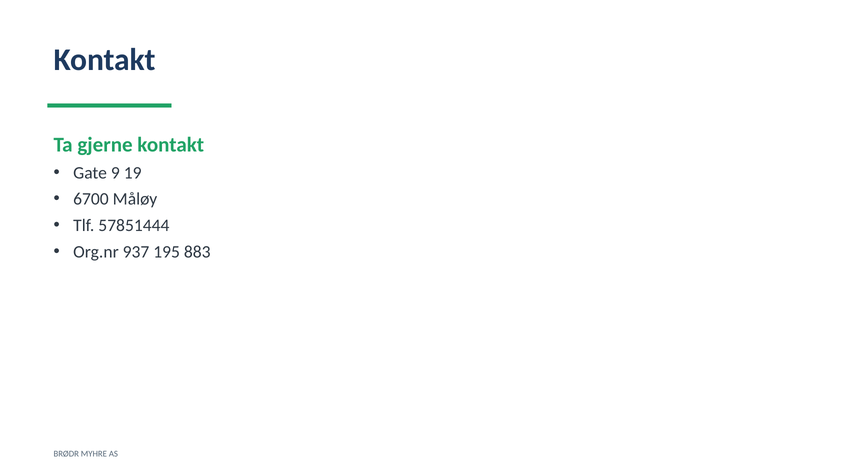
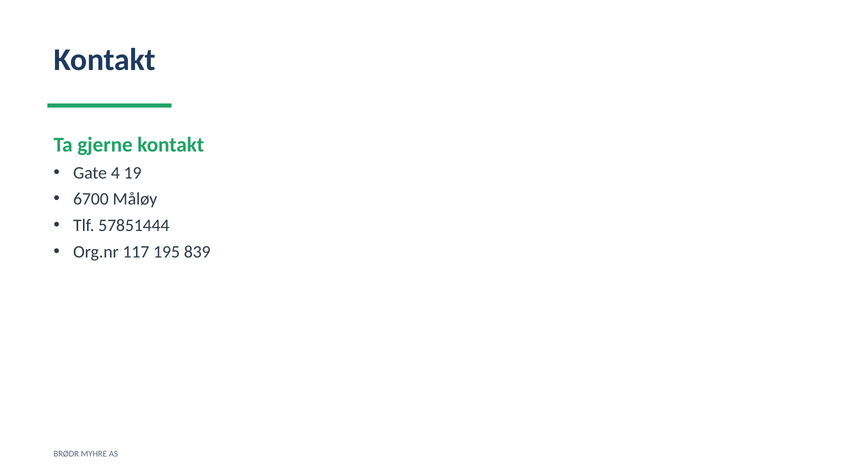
9: 9 -> 4
937: 937 -> 117
883: 883 -> 839
